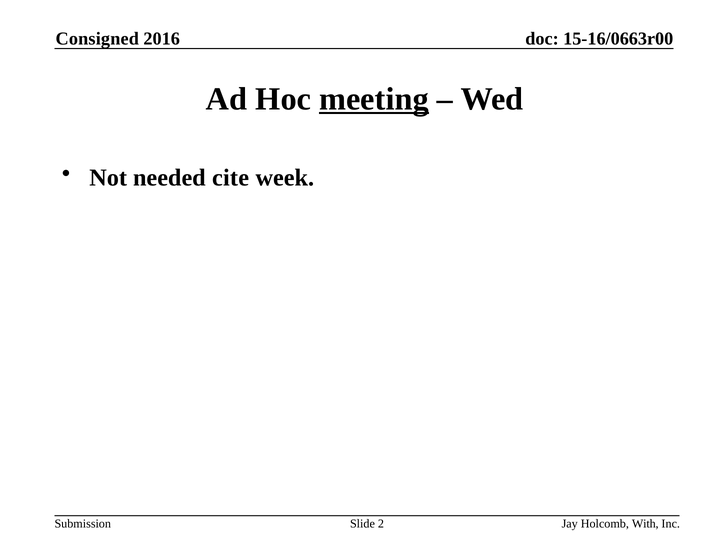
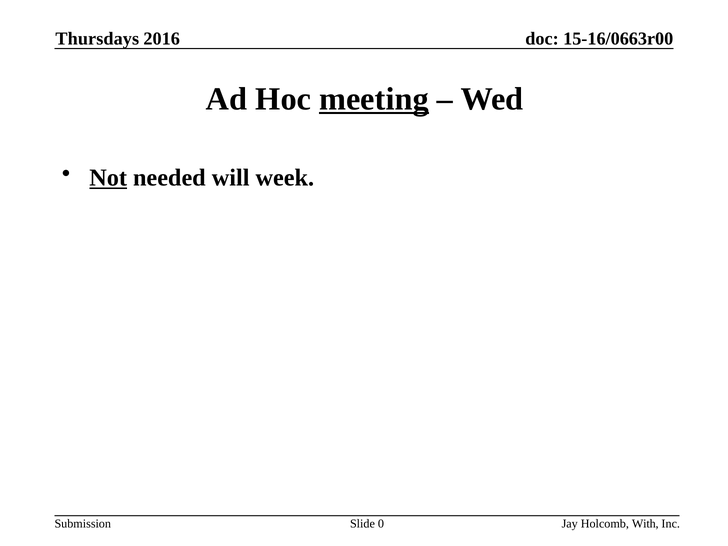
Consigned: Consigned -> Thursdays
Not underline: none -> present
cite: cite -> will
2: 2 -> 0
